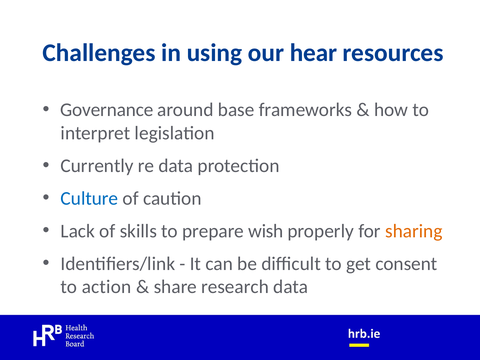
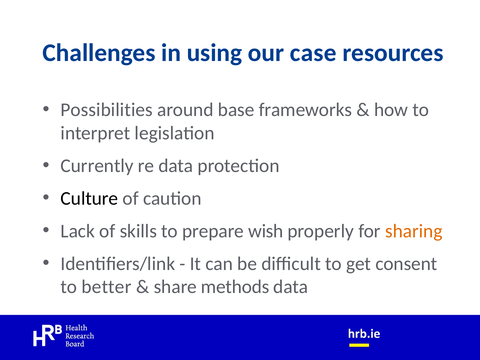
hear: hear -> case
Governance: Governance -> Possibilities
Culture colour: blue -> black
action: action -> better
research: research -> methods
